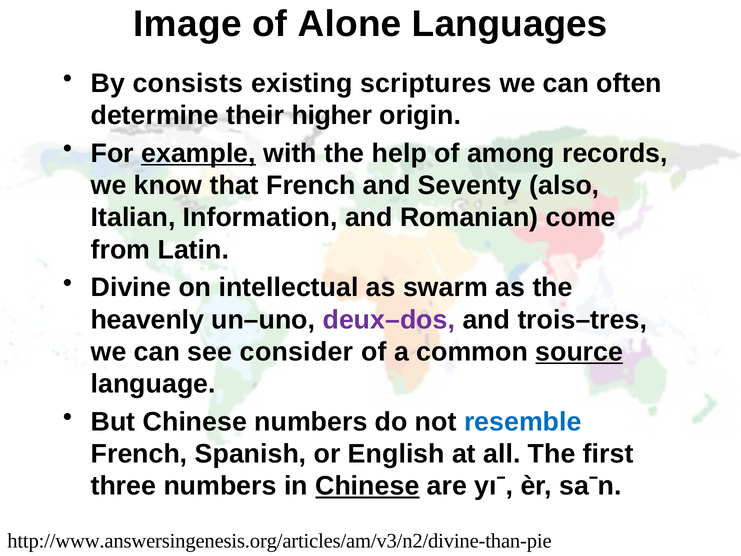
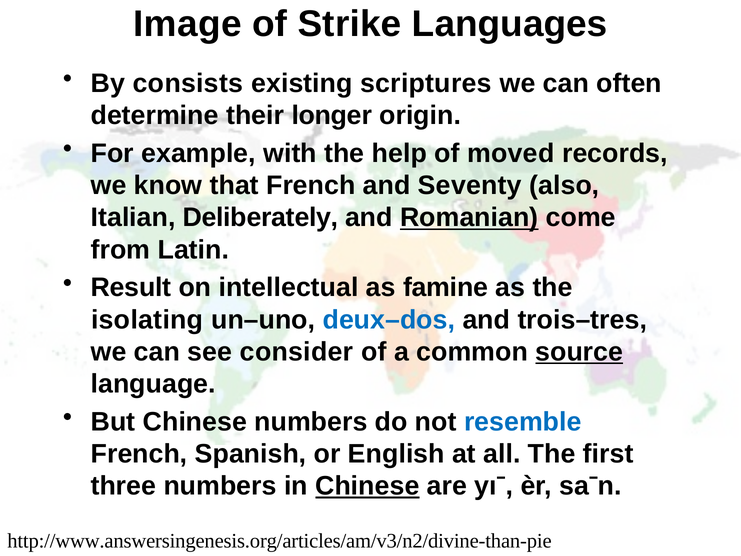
Alone: Alone -> Strike
higher: higher -> longer
example underline: present -> none
among: among -> moved
Information: Information -> Deliberately
Romanian underline: none -> present
Divine: Divine -> Result
swarm: swarm -> famine
heavenly: heavenly -> isolating
deux–dos colour: purple -> blue
